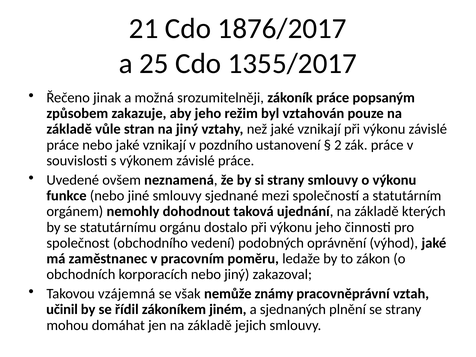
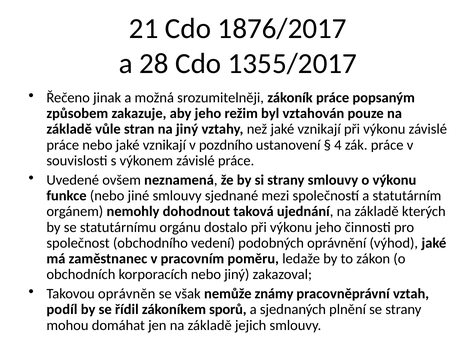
25: 25 -> 28
2: 2 -> 4
vzájemná: vzájemná -> oprávněn
učinil: učinil -> podíl
jiném: jiném -> sporů
